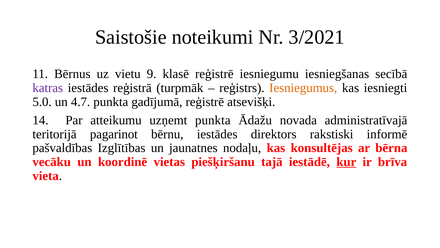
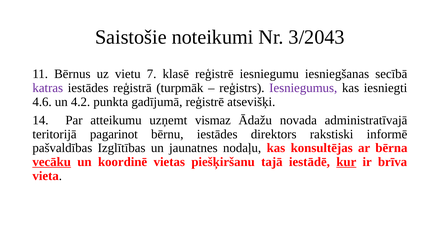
3/2021: 3/2021 -> 3/2043
9: 9 -> 7
Iesniegumus colour: orange -> purple
5.0: 5.0 -> 4.6
4.7: 4.7 -> 4.2
uzņemt punkta: punkta -> vismaz
vecāku underline: none -> present
